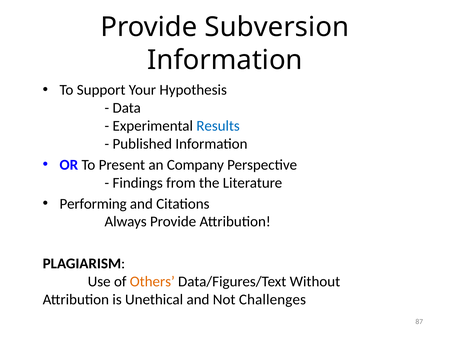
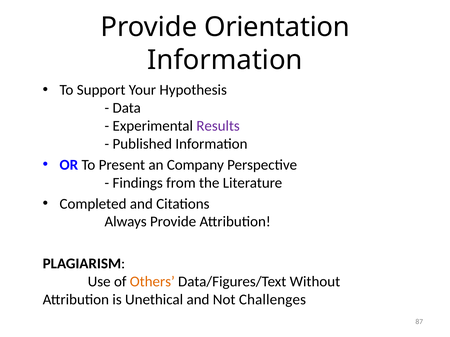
Subversion: Subversion -> Orientation
Results colour: blue -> purple
Performing: Performing -> Completed
